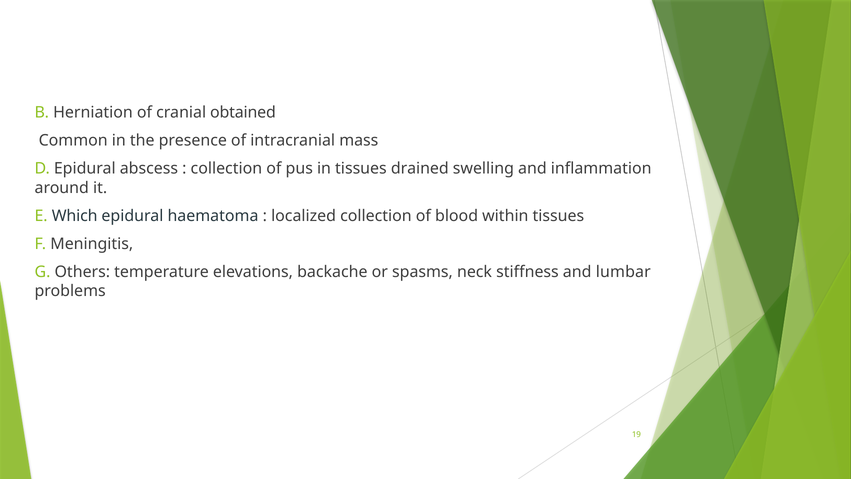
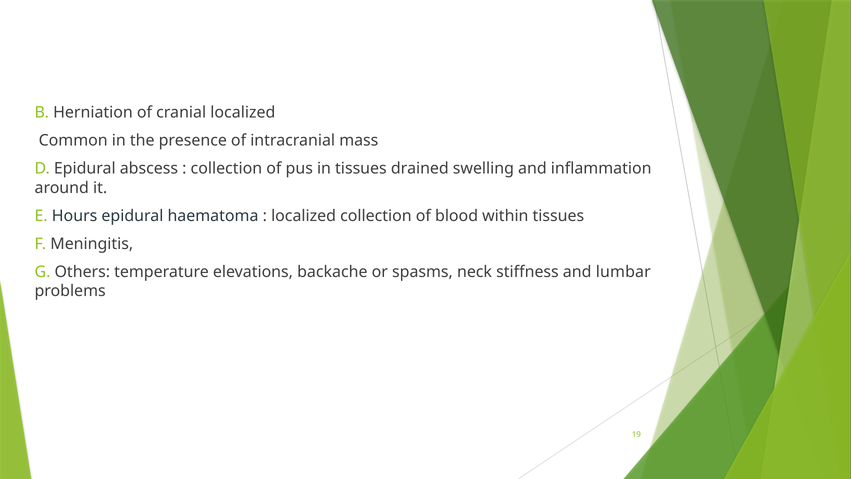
cranial obtained: obtained -> localized
Which: Which -> Hours
